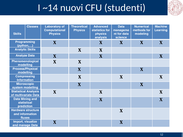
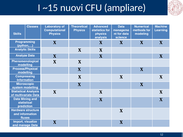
~14: ~14 -> ~15
studenti: studenti -> ampliare
